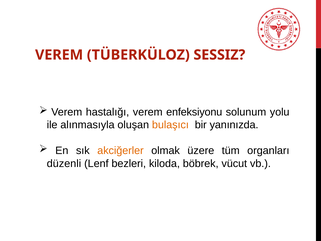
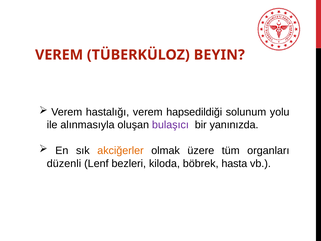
SESSIZ: SESSIZ -> BEYIN
enfeksiyonu: enfeksiyonu -> hapsedildiği
bulaşıcı colour: orange -> purple
vücut: vücut -> hasta
